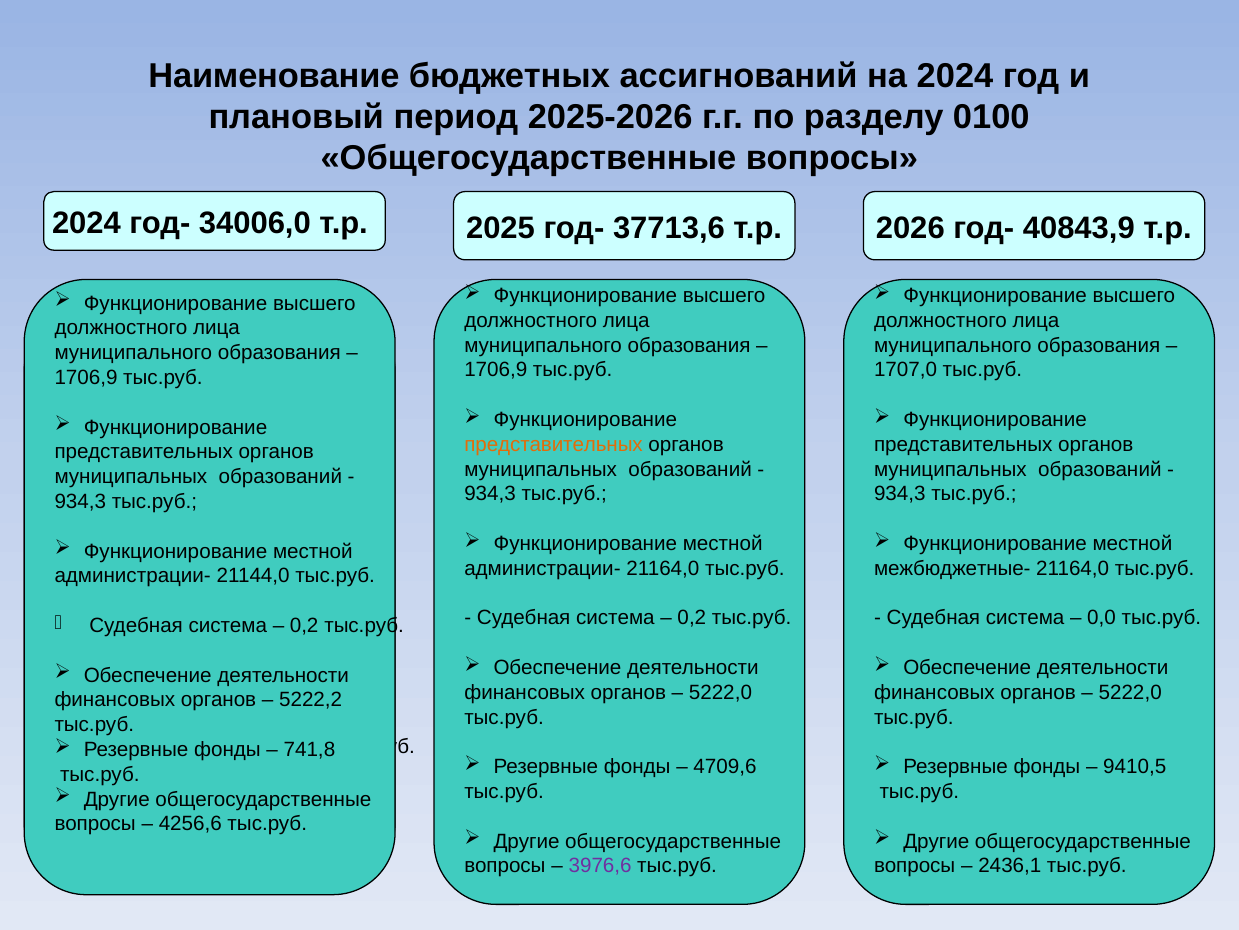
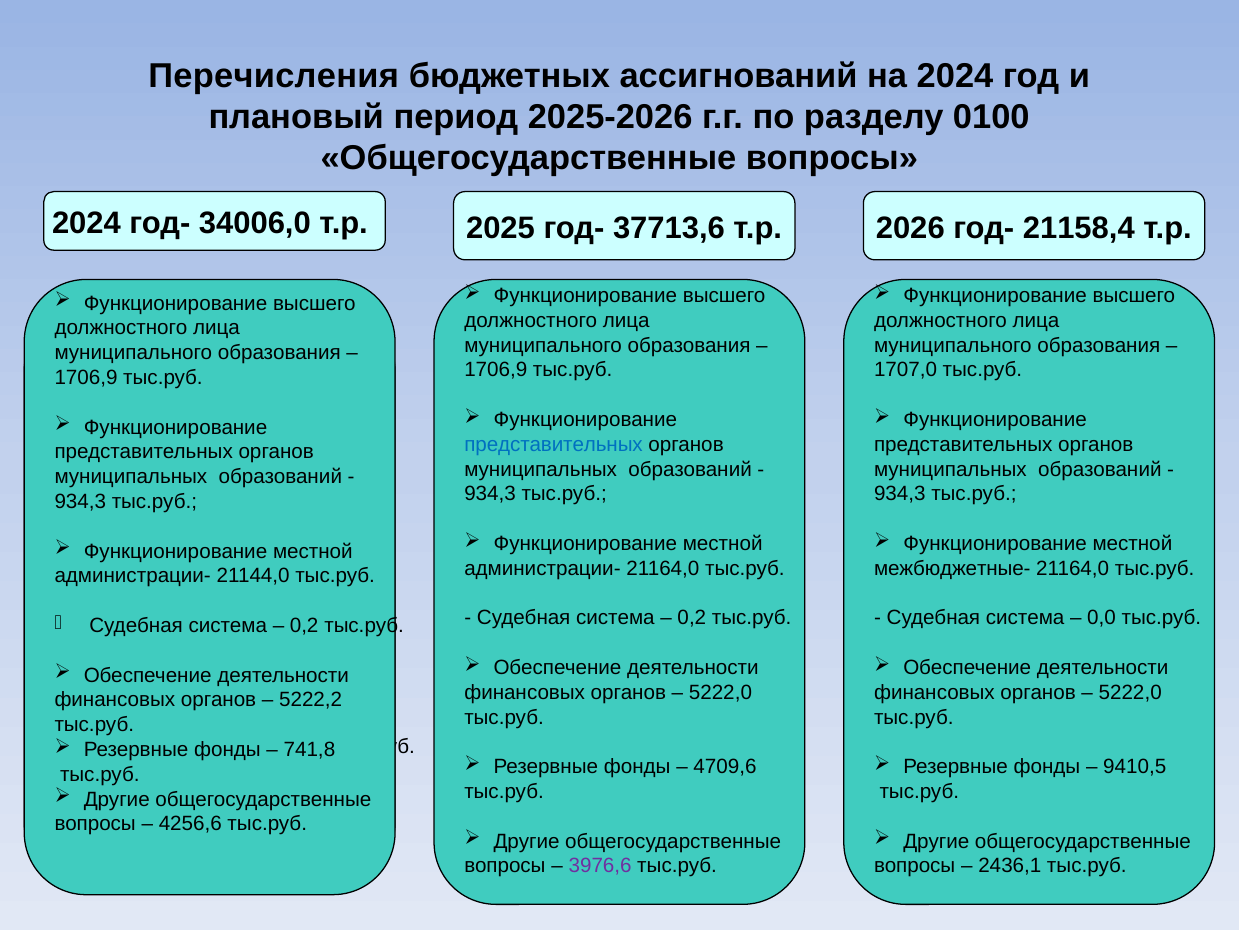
Наименование: Наименование -> Перечисления
40843,9: 40843,9 -> 21158,4
представительных at (554, 444) colour: orange -> blue
